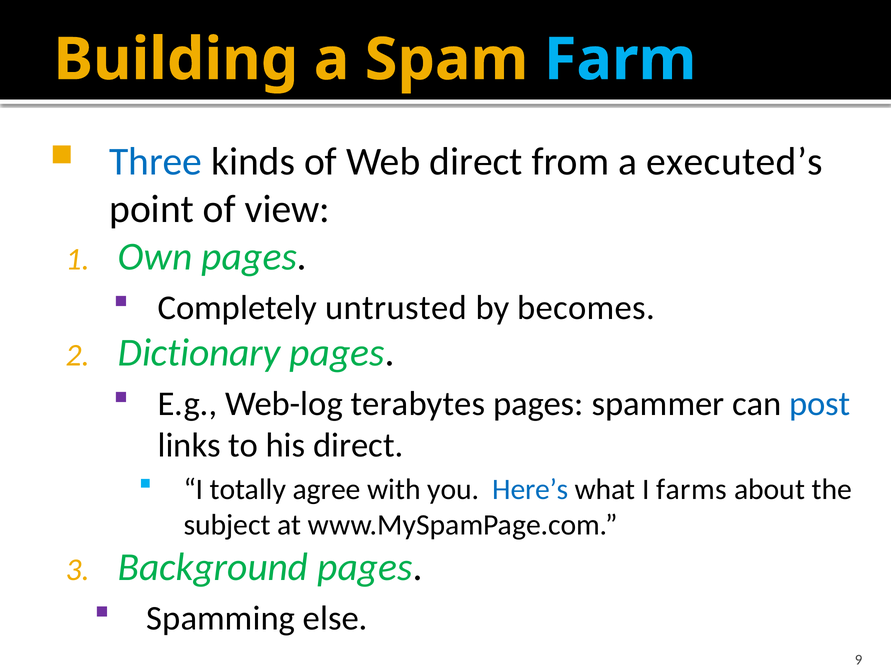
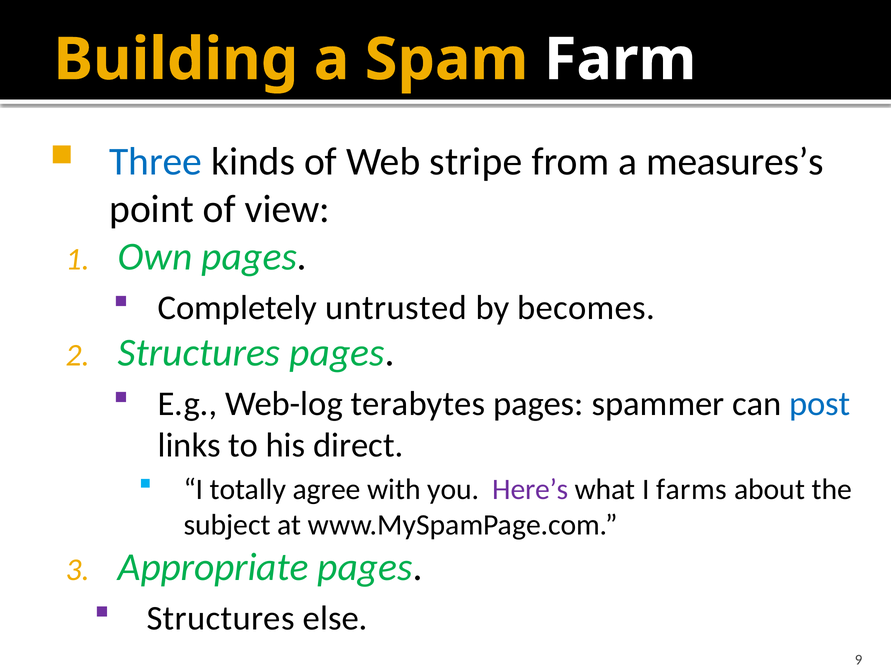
Farm colour: light blue -> white
Web direct: direct -> stripe
executed’s: executed’s -> measures’s
Dictionary at (199, 353): Dictionary -> Structures
Here’s colour: blue -> purple
Background: Background -> Appropriate
Spamming at (221, 619): Spamming -> Structures
